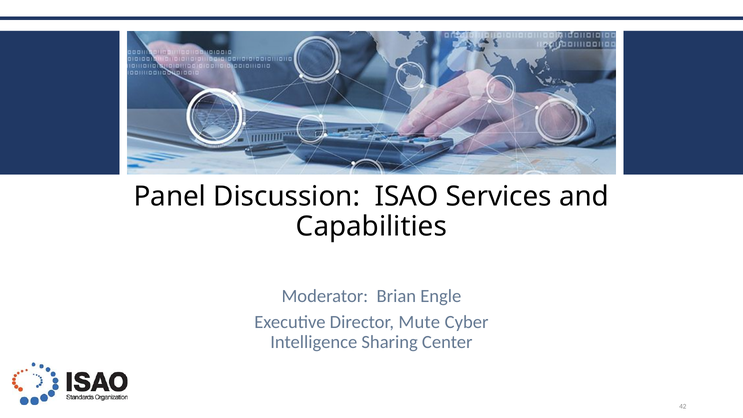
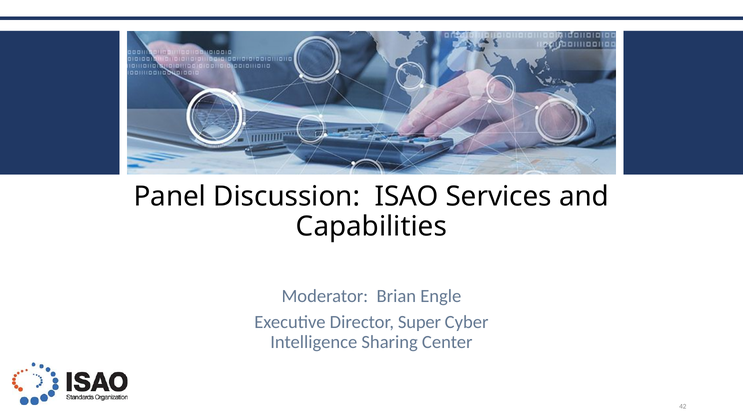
Mute: Mute -> Super
